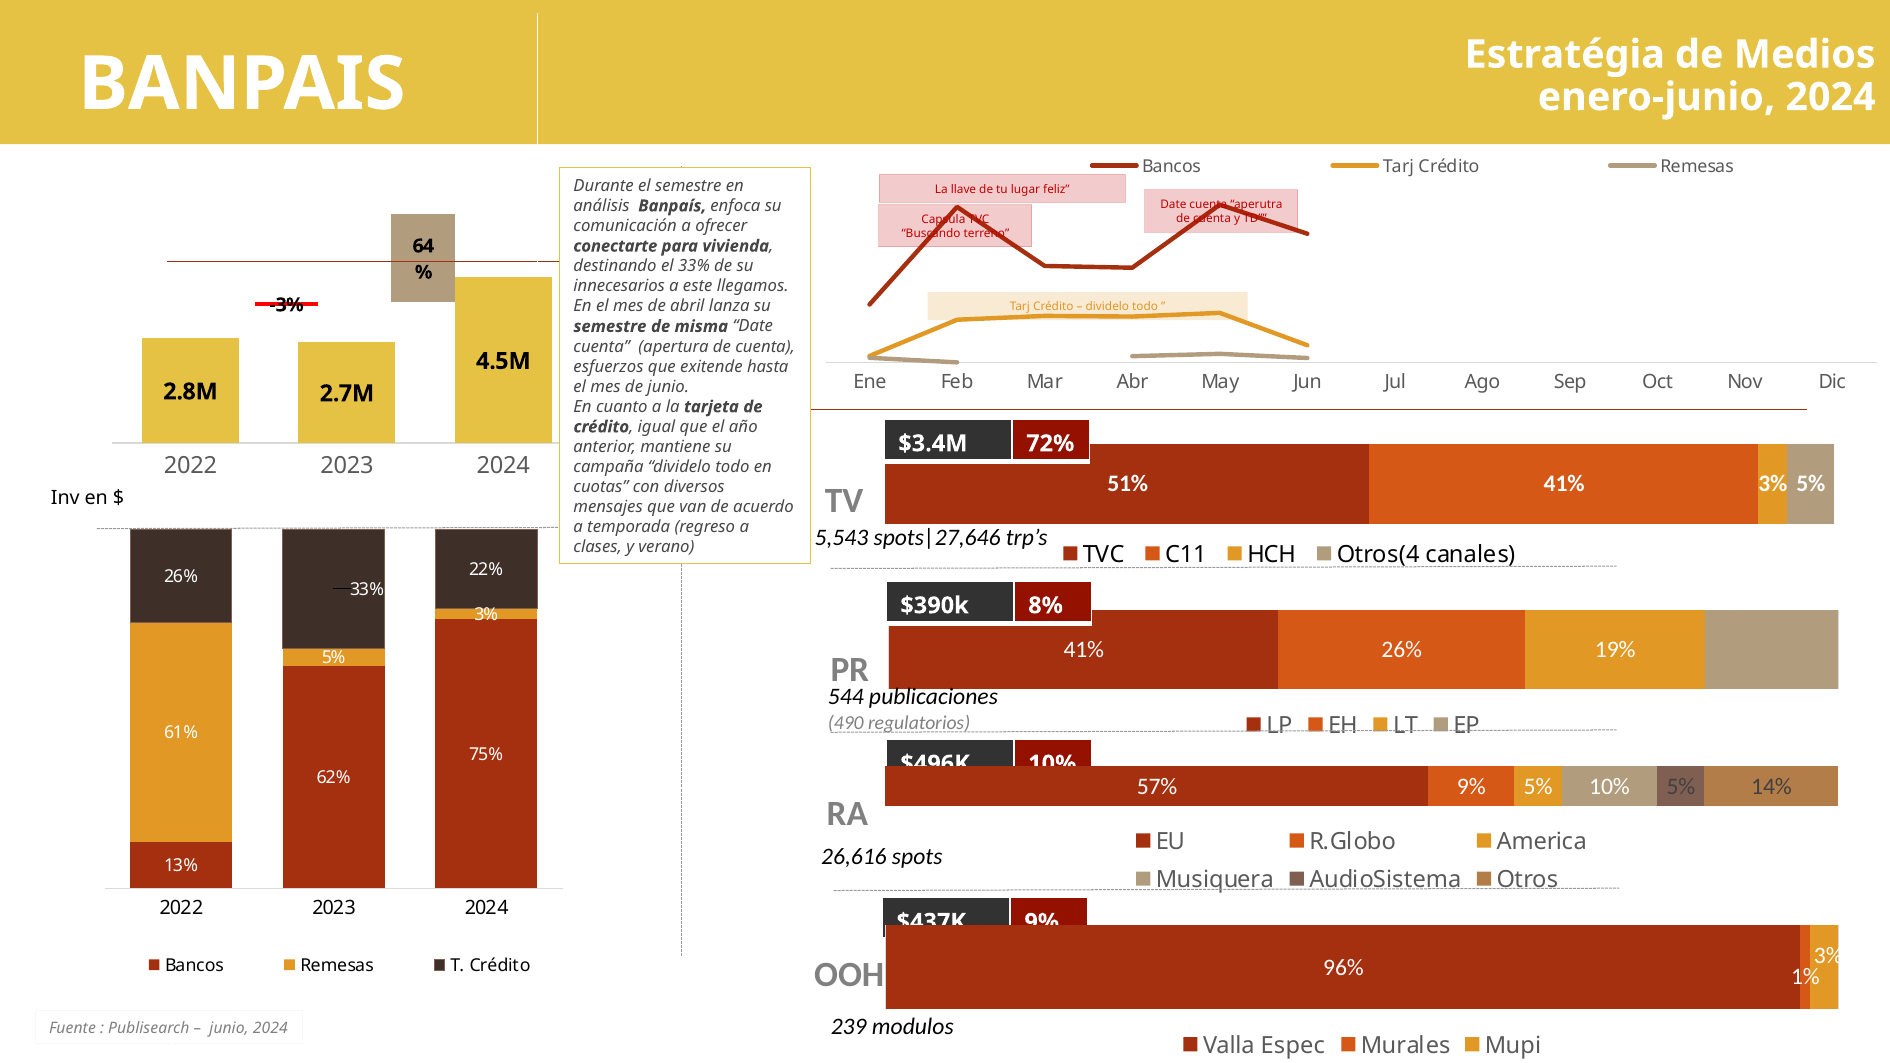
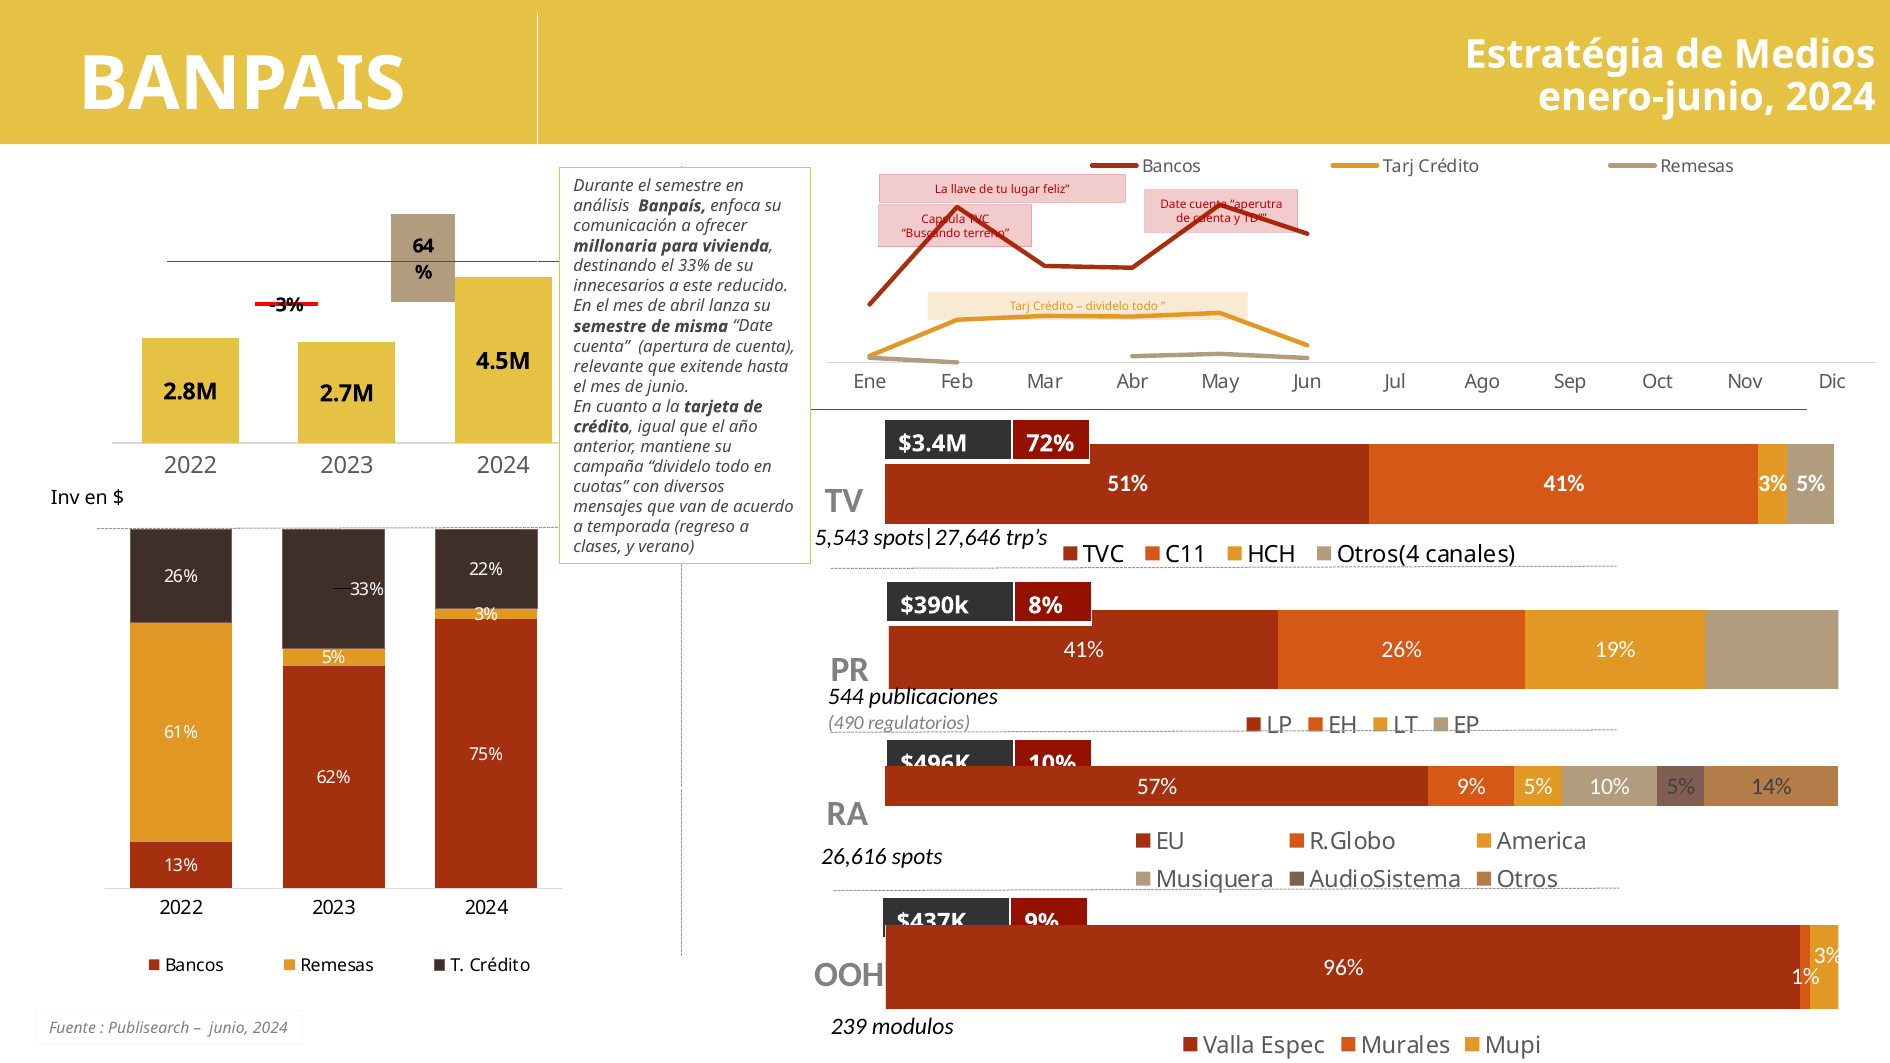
conectarte: conectarte -> millonaria
llegamos: llegamos -> reducido
esfuerzos: esfuerzos -> relevante
